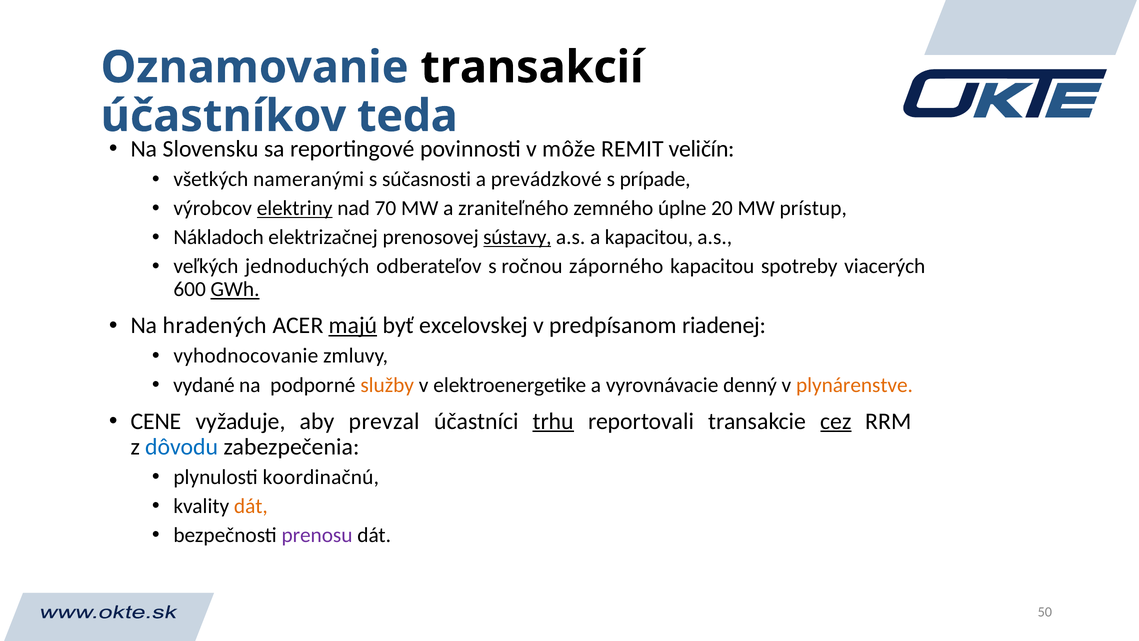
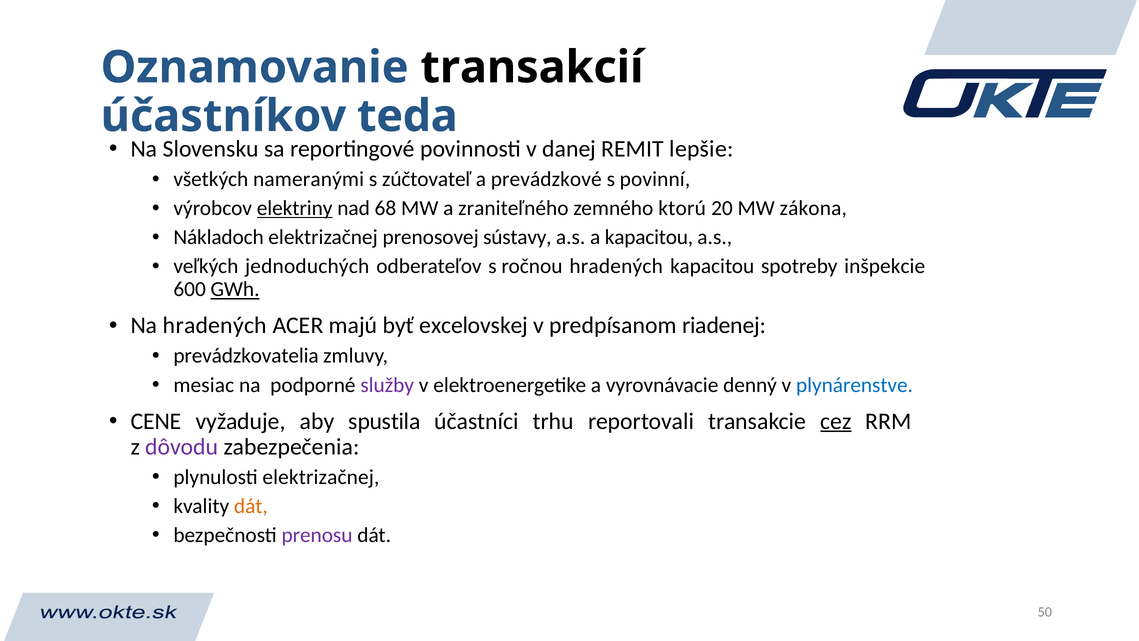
môže: môže -> danej
veličín: veličín -> lepšie
súčasnosti: súčasnosti -> zúčtovateľ
prípade: prípade -> povinní
70: 70 -> 68
úplne: úplne -> ktorú
prístup: prístup -> zákona
sústavy underline: present -> none
ročnou záporného: záporného -> hradených
viacerých: viacerých -> inšpekcie
majú underline: present -> none
vyhodnocovanie: vyhodnocovanie -> prevádzkovatelia
vydané: vydané -> mesiac
služby colour: orange -> purple
plynárenstve colour: orange -> blue
prevzal: prevzal -> spustila
trhu underline: present -> none
dôvodu colour: blue -> purple
plynulosti koordinačnú: koordinačnú -> elektrizačnej
